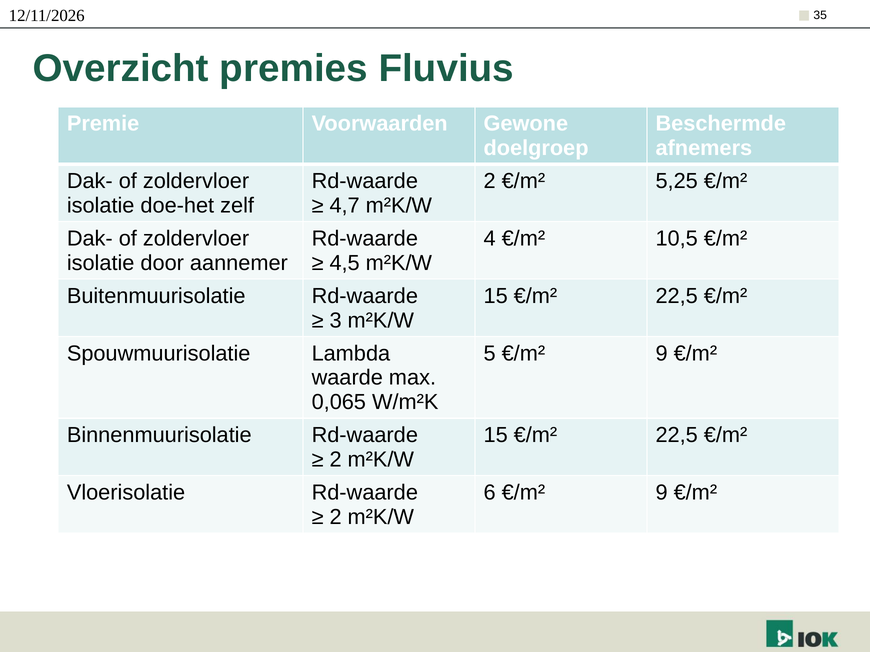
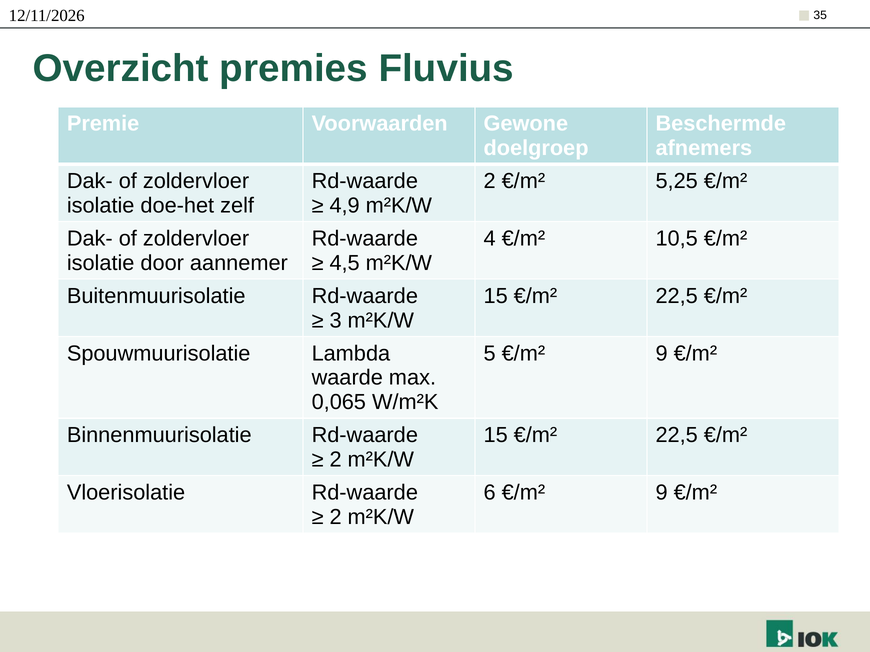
4,7: 4,7 -> 4,9
